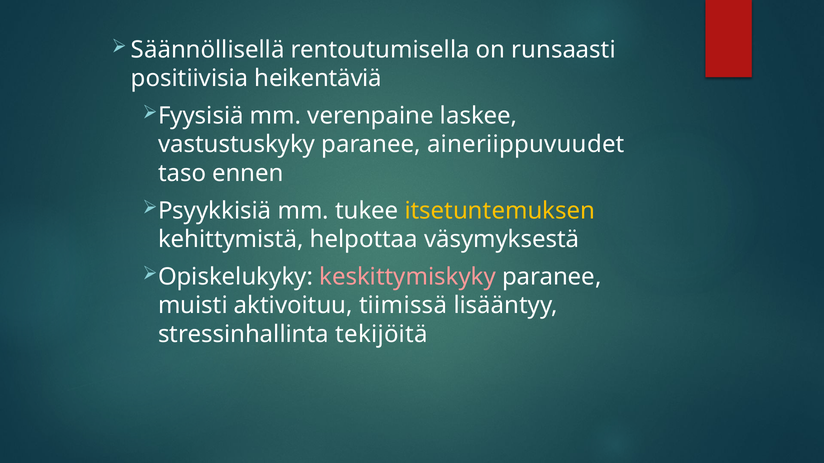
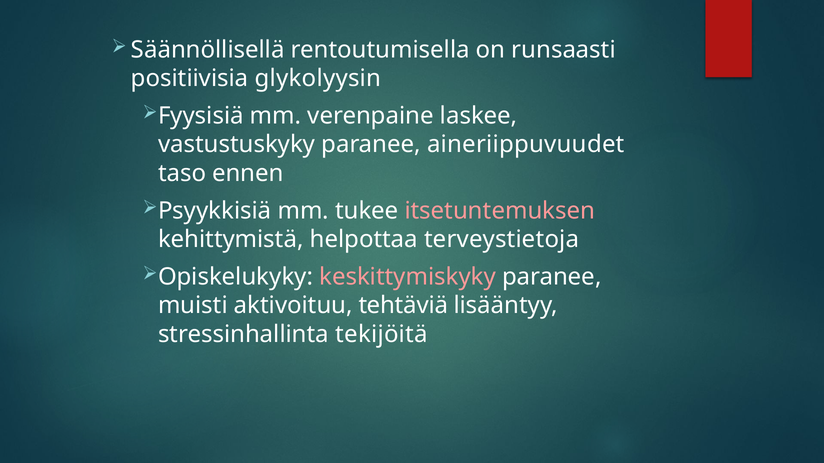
heikentäviä: heikentäviä -> glykolyysin
itsetuntemuksen colour: yellow -> pink
väsymyksestä: väsymyksestä -> terveystietoja
tiimissä: tiimissä -> tehtäviä
